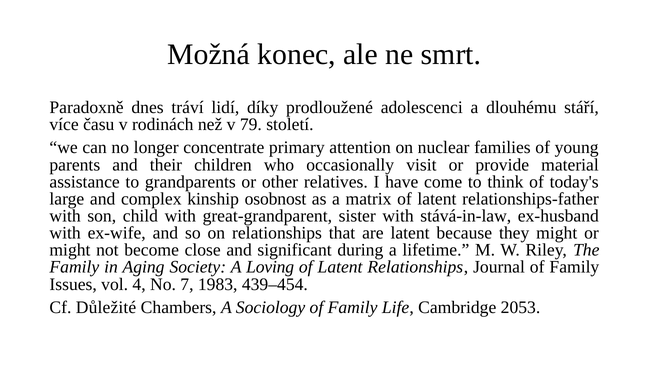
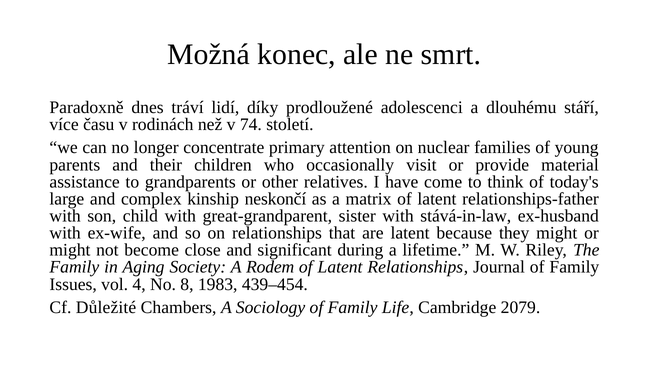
79: 79 -> 74
osobnost: osobnost -> neskončí
Loving: Loving -> Rodem
7: 7 -> 8
2053: 2053 -> 2079
